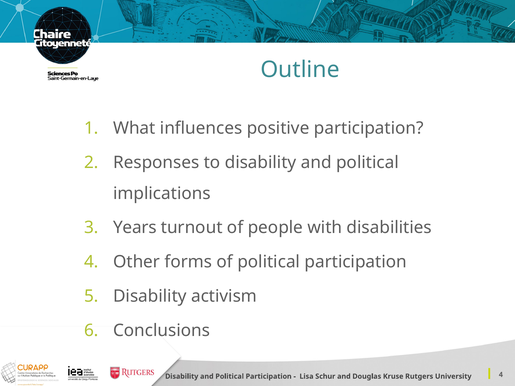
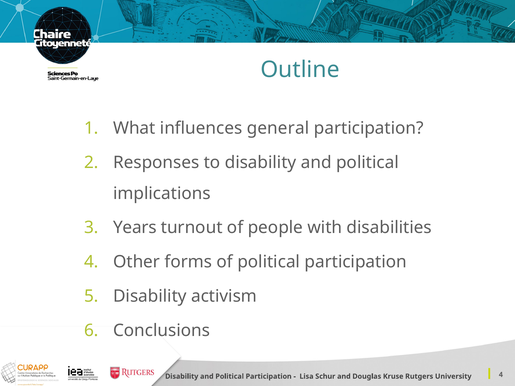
positive: positive -> general
